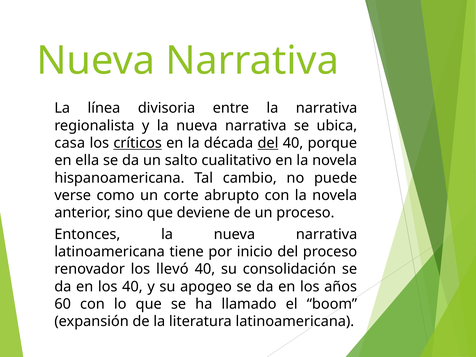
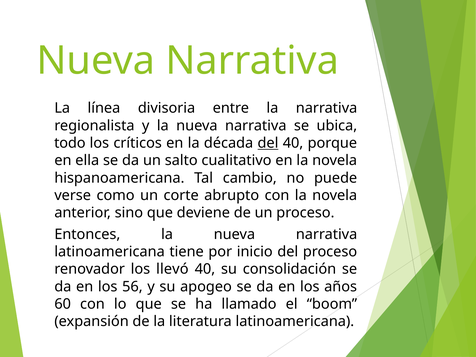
casa: casa -> todo
críticos underline: present -> none
los 40: 40 -> 56
